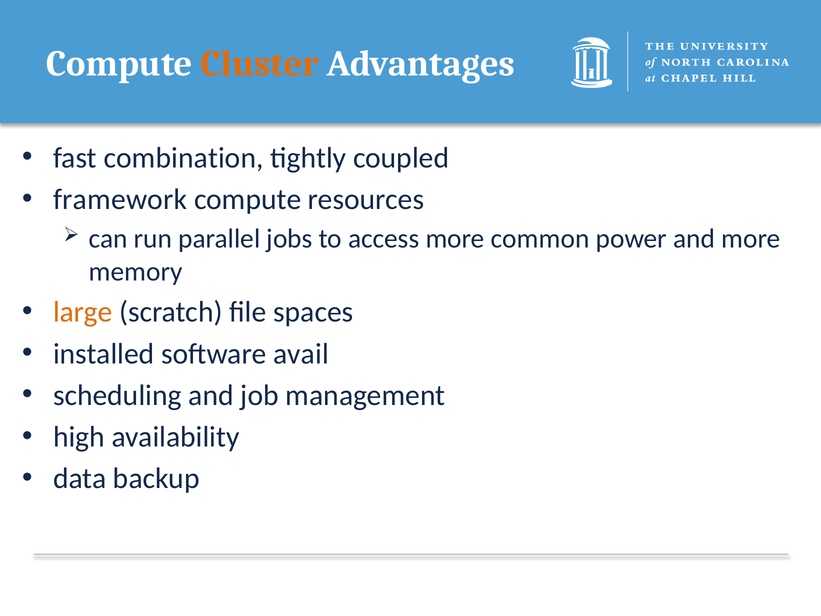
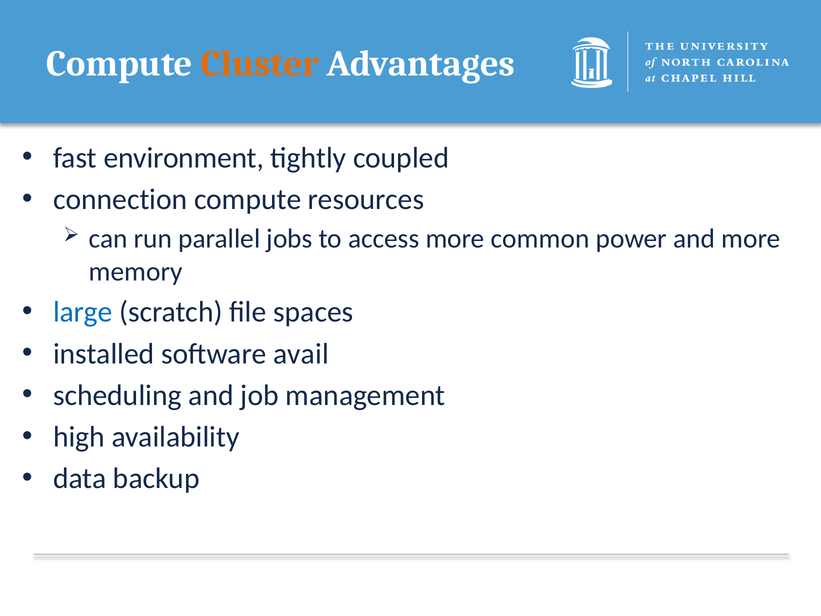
combination: combination -> environment
framework: framework -> connection
large colour: orange -> blue
